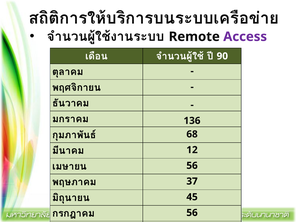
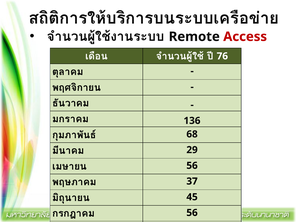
Access colour: purple -> red
90: 90 -> 76
12: 12 -> 29
